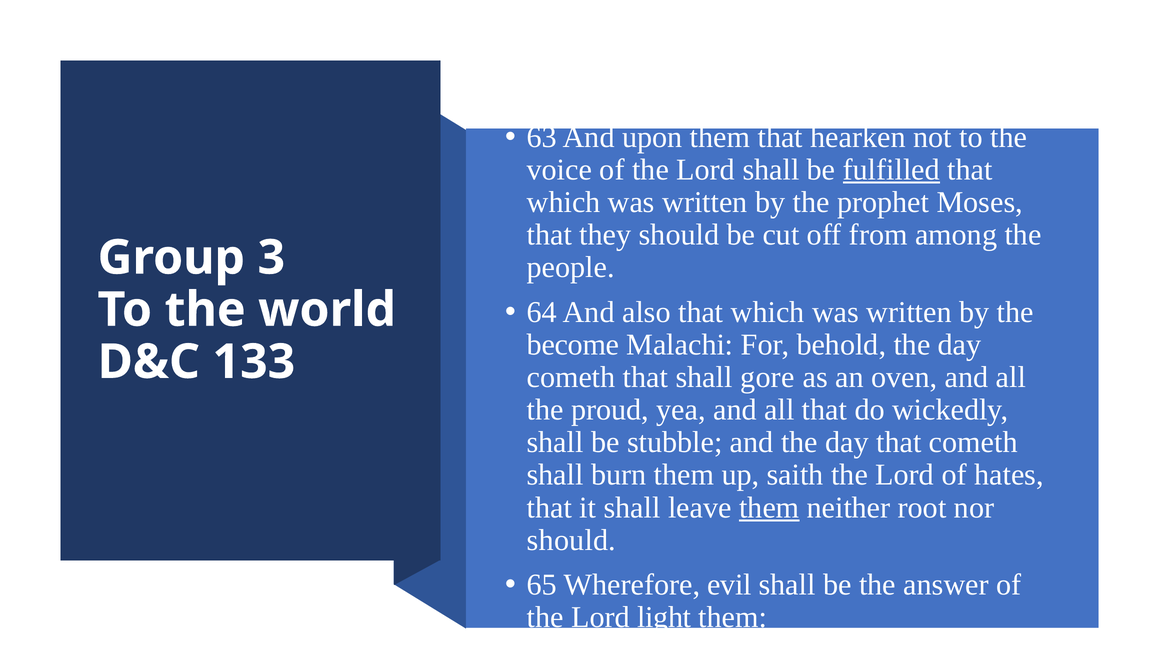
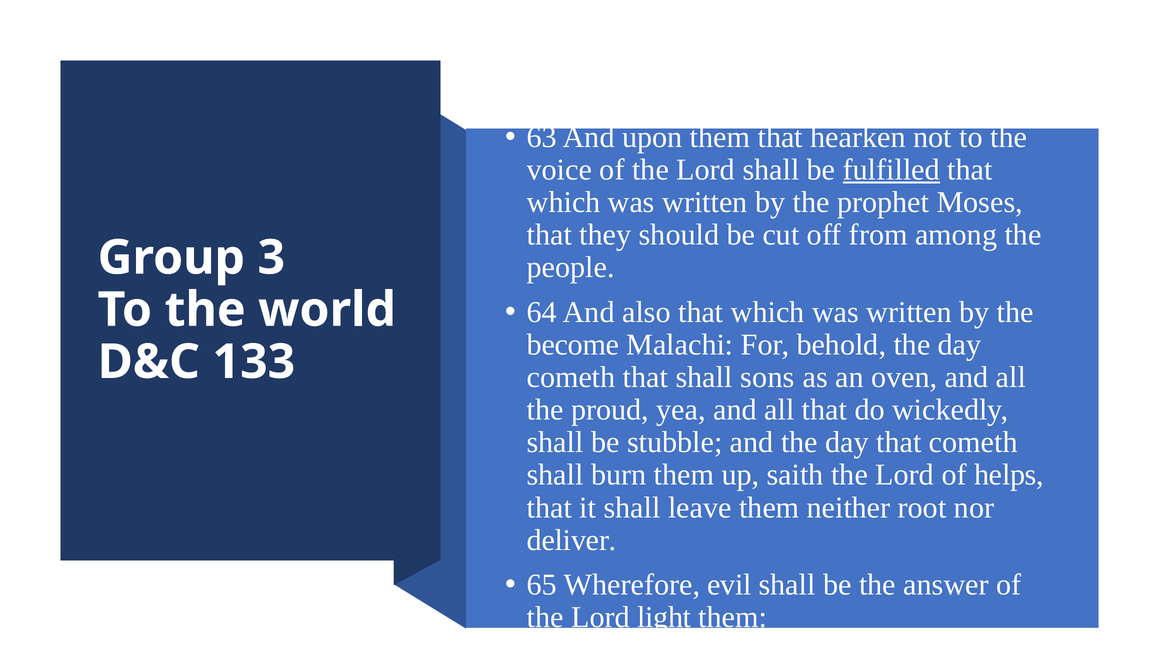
gore: gore -> sons
hates: hates -> helps
them at (769, 508) underline: present -> none
should at (571, 540): should -> deliver
